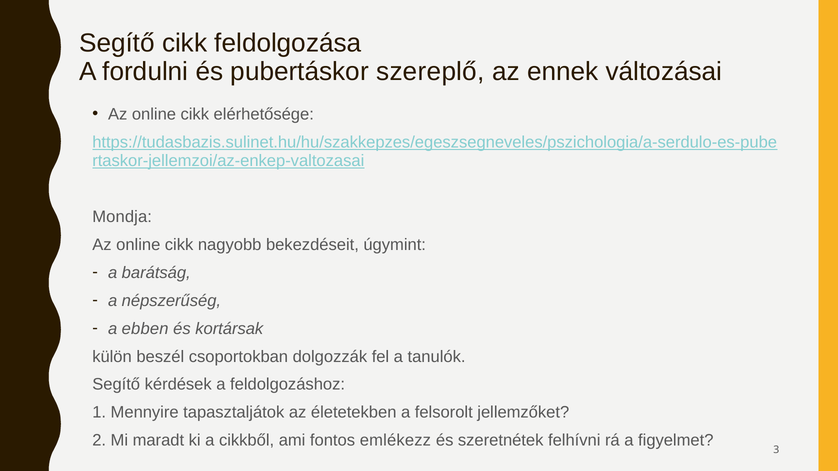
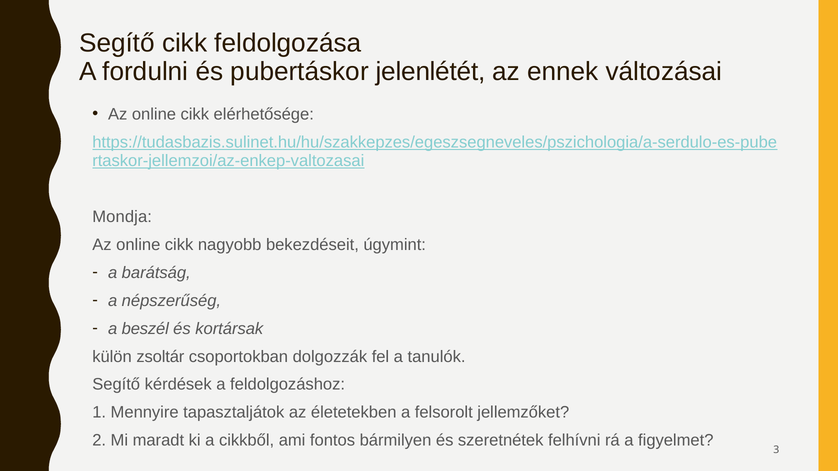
szereplő: szereplő -> jelenlétét
ebben: ebben -> beszél
beszél: beszél -> zsoltár
emlékezz: emlékezz -> bármilyen
